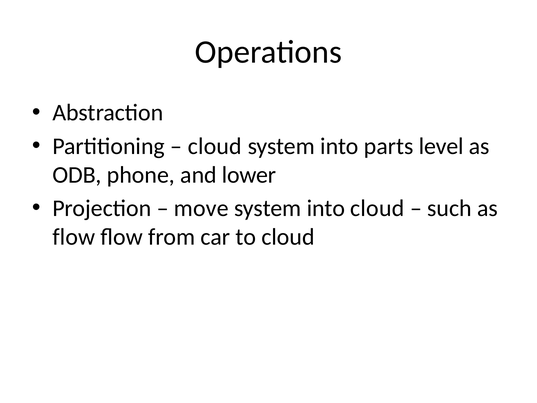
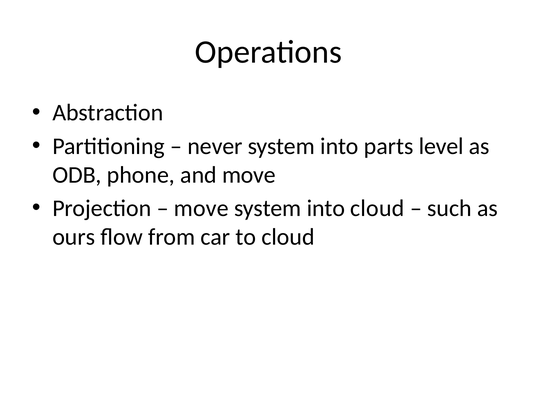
cloud at (215, 146): cloud -> never
and lower: lower -> move
flow at (74, 237): flow -> ours
